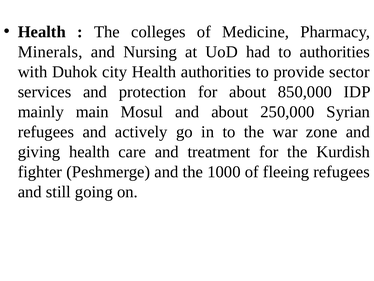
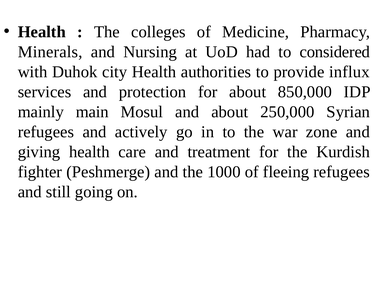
to authorities: authorities -> considered
sector: sector -> influx
